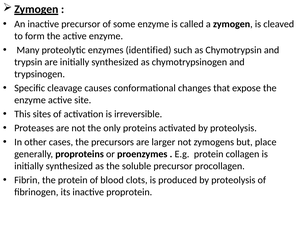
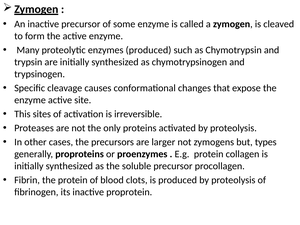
enzymes identified: identified -> produced
place: place -> types
